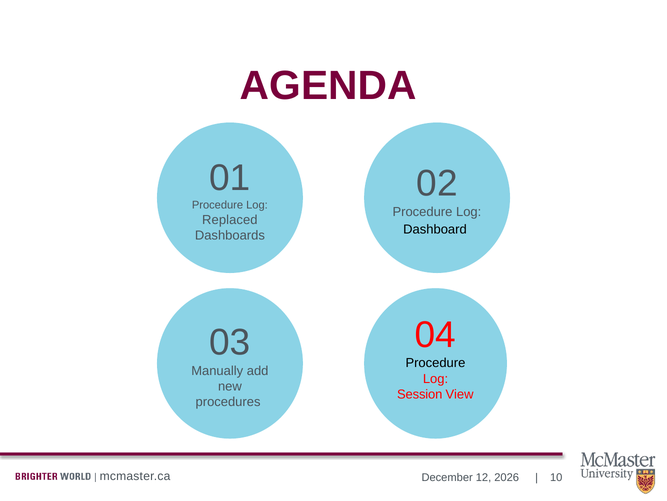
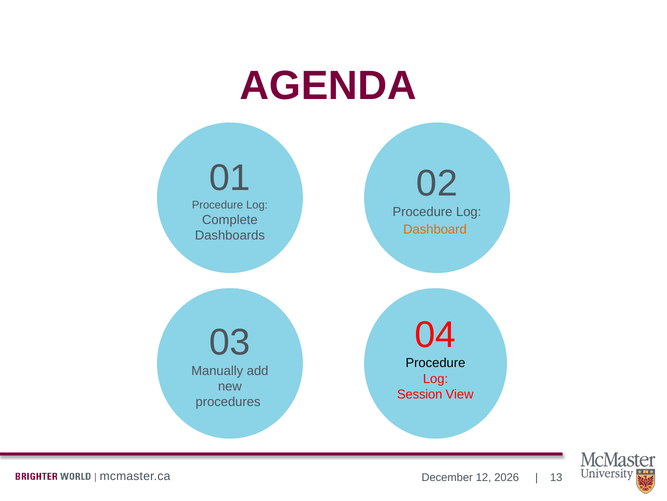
Replaced: Replaced -> Complete
Dashboard colour: black -> orange
10: 10 -> 13
